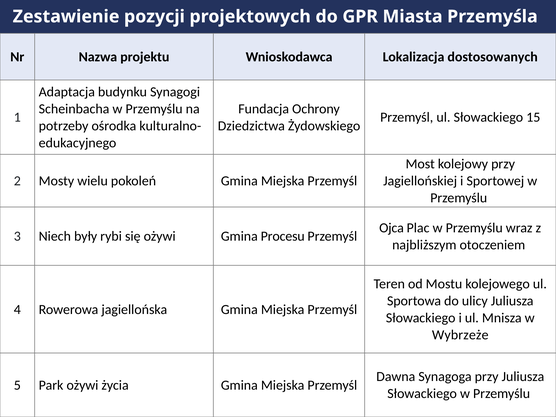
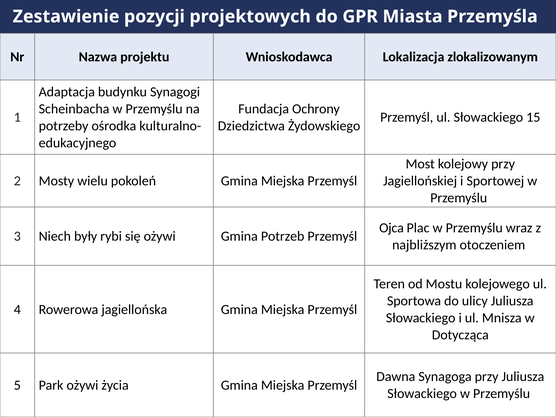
dostosowanych: dostosowanych -> zlokalizowanym
Procesu: Procesu -> Potrzeb
Wybrzeże: Wybrzeże -> Dotycząca
